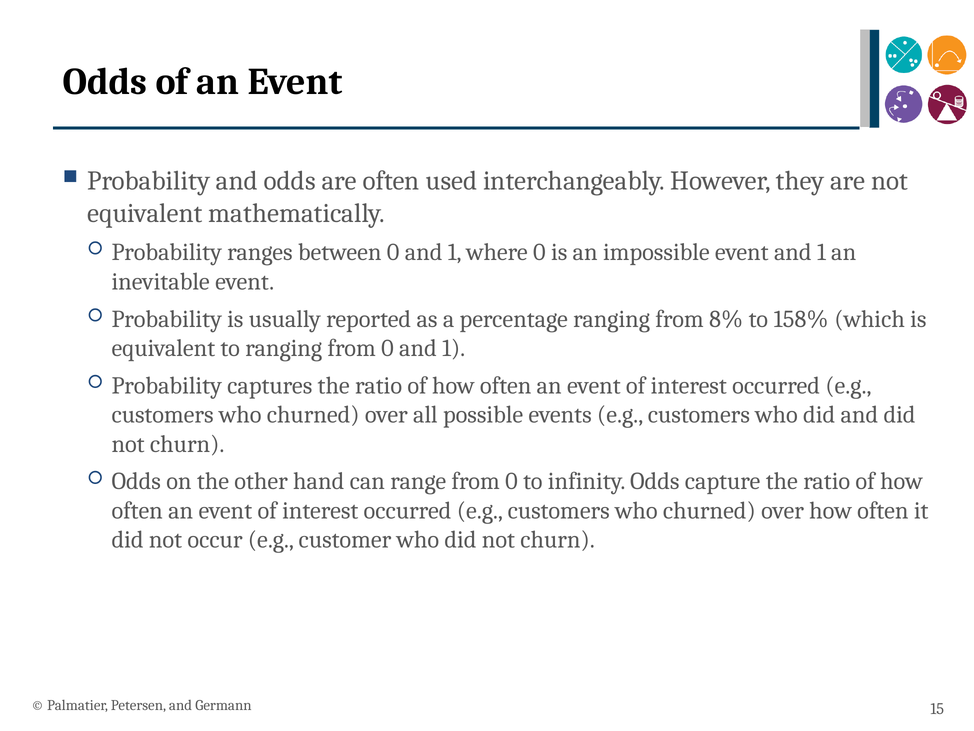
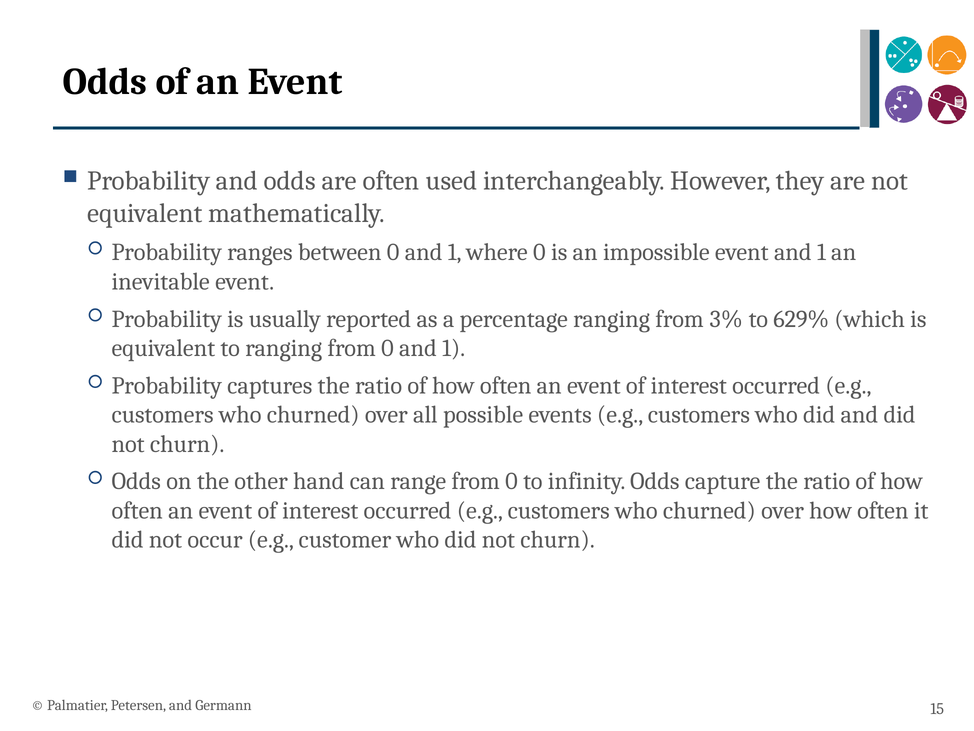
8%: 8% -> 3%
158%: 158% -> 629%
